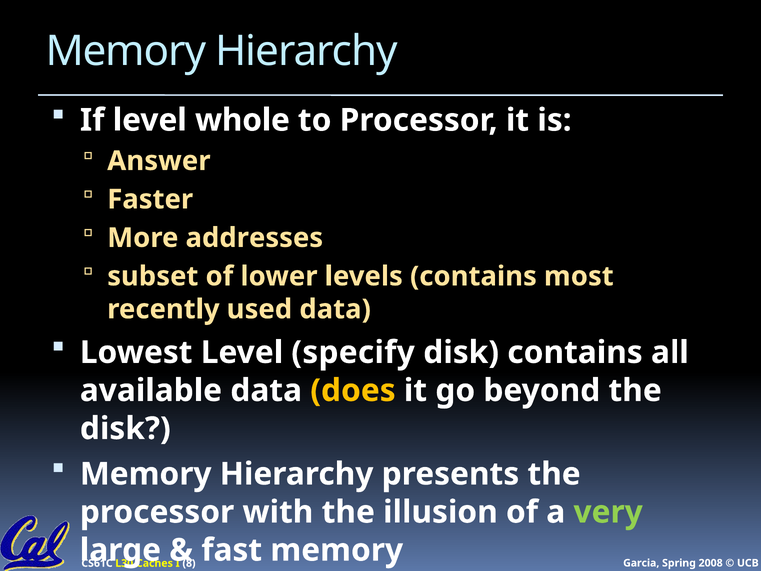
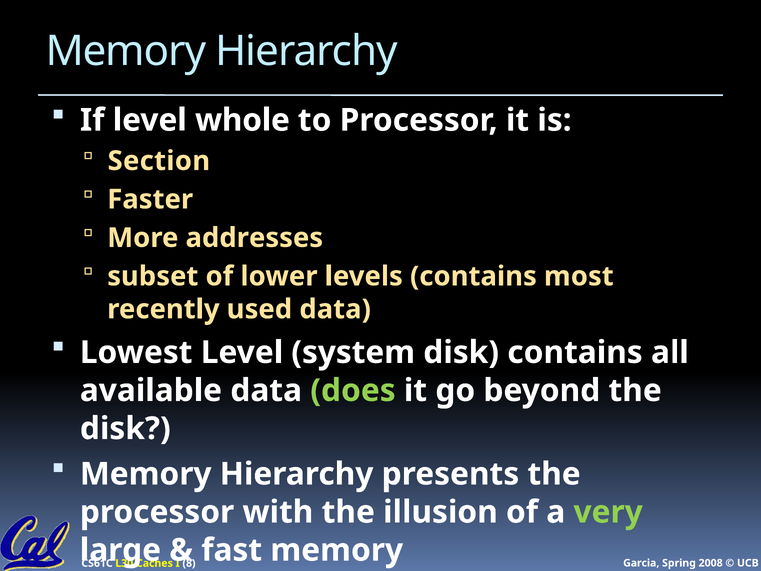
Answer: Answer -> Section
specify: specify -> system
does colour: yellow -> light green
